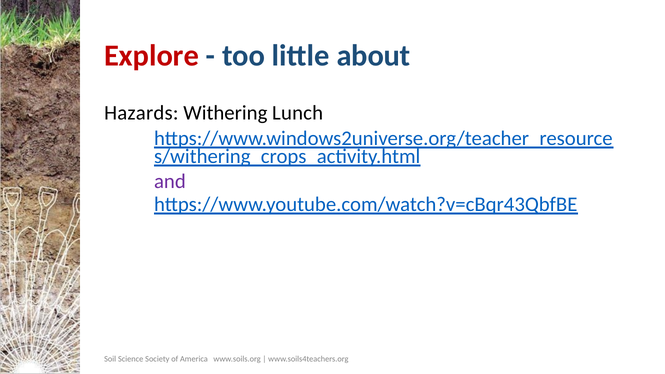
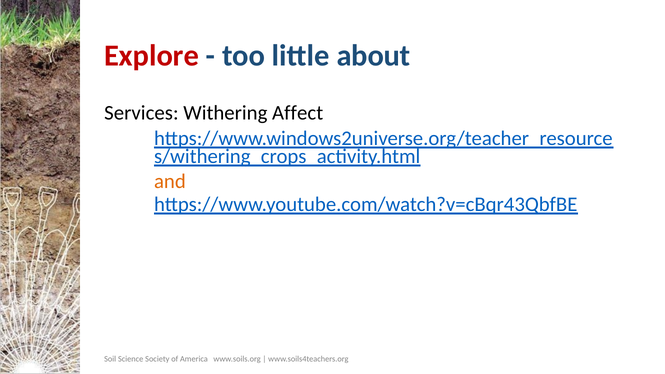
Hazards: Hazards -> Services
Lunch: Lunch -> Affect
and colour: purple -> orange
